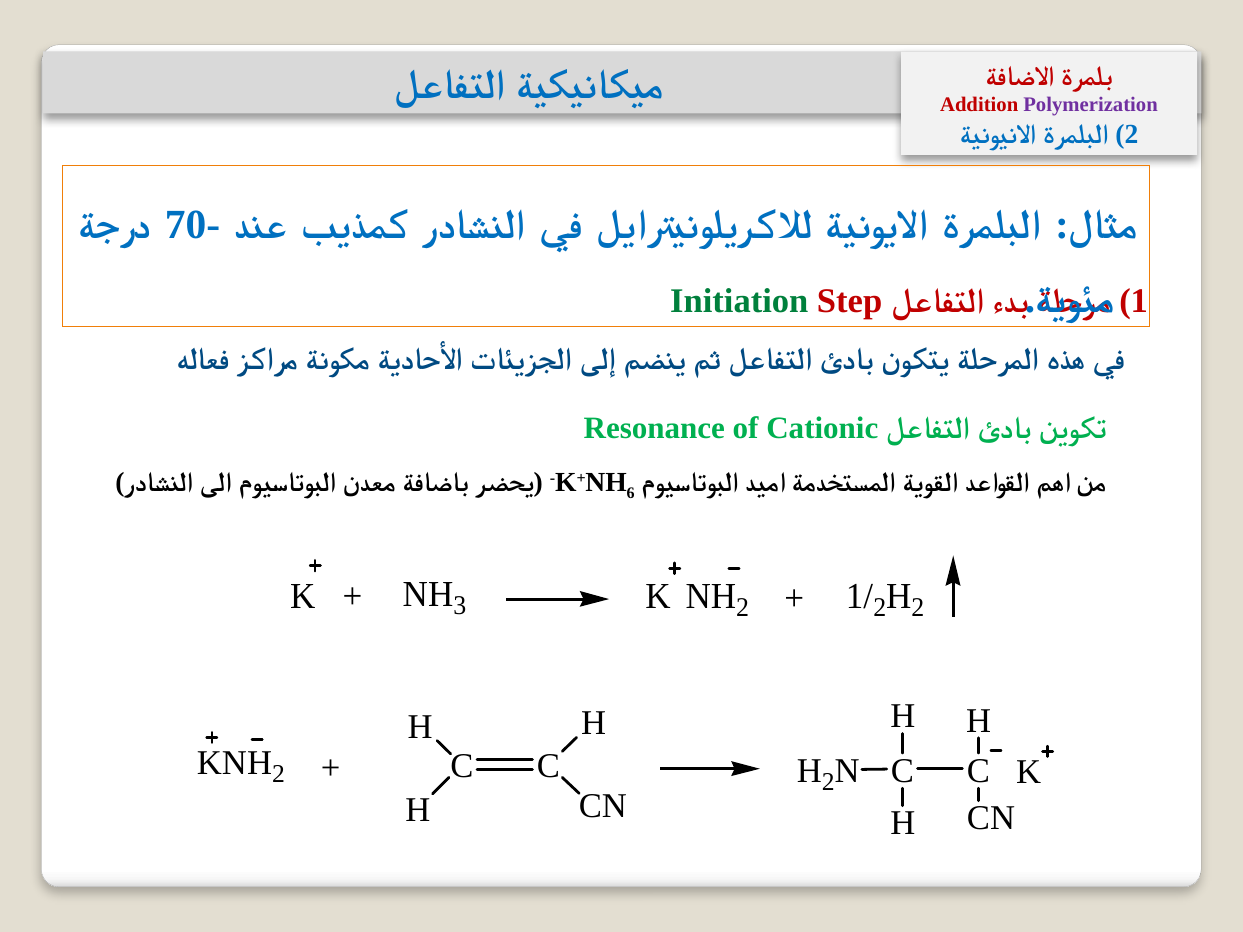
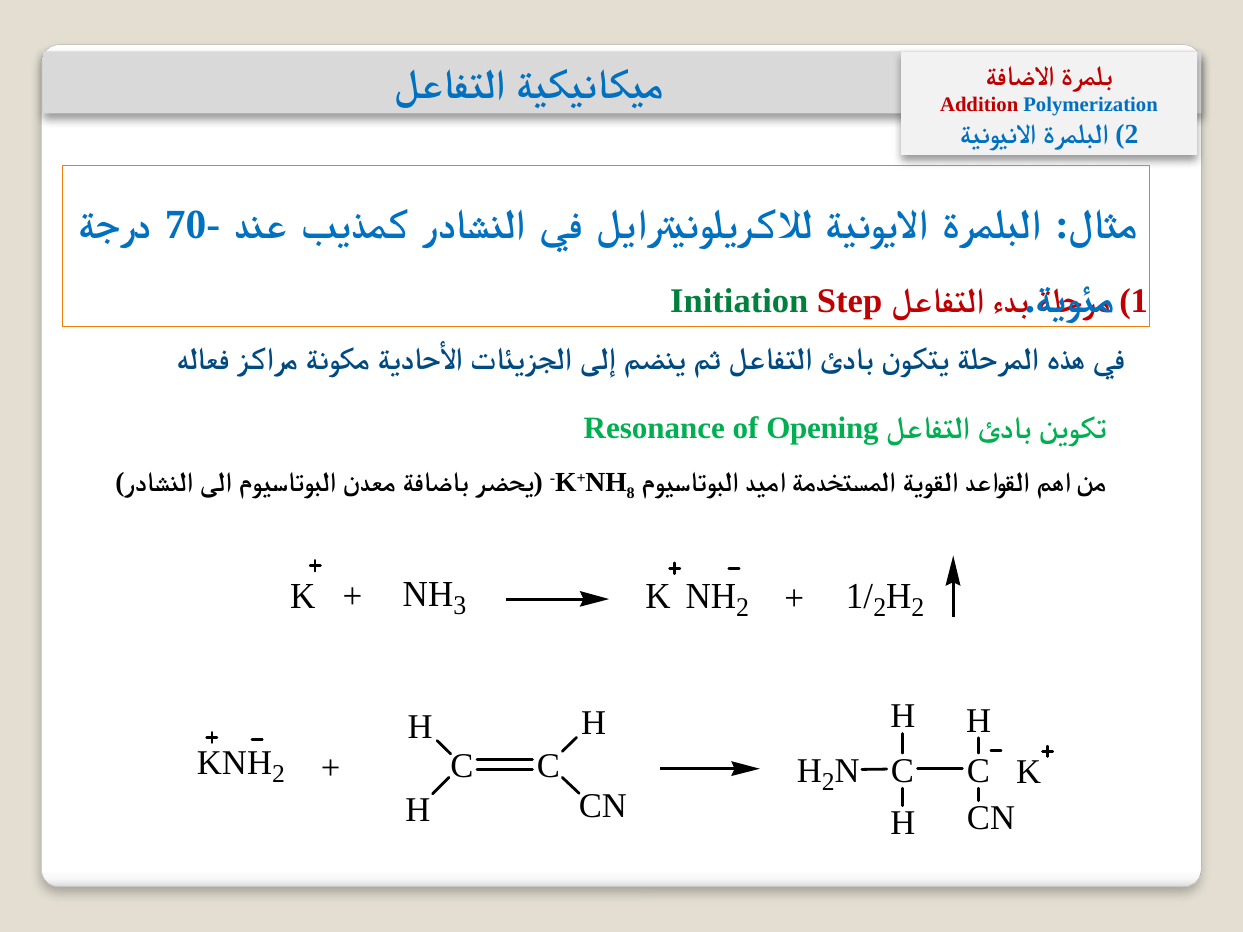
Polymerization colour: purple -> blue
Cationic: Cationic -> Opening
6: 6 -> 8
